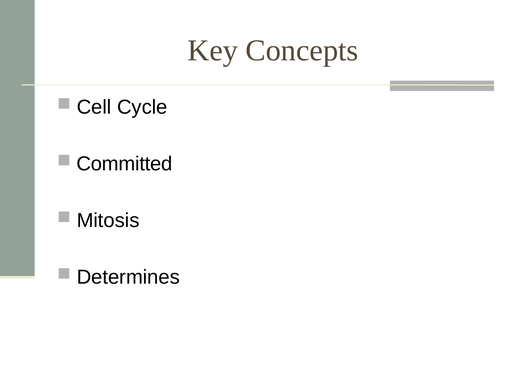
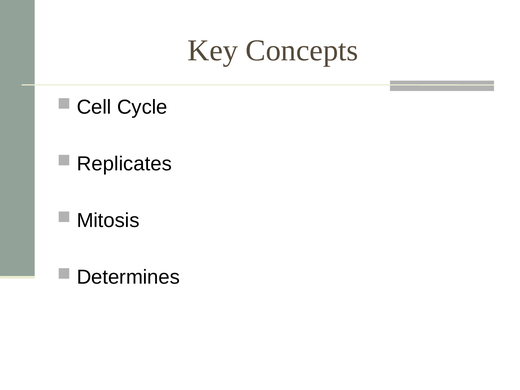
Committed: Committed -> Replicates
